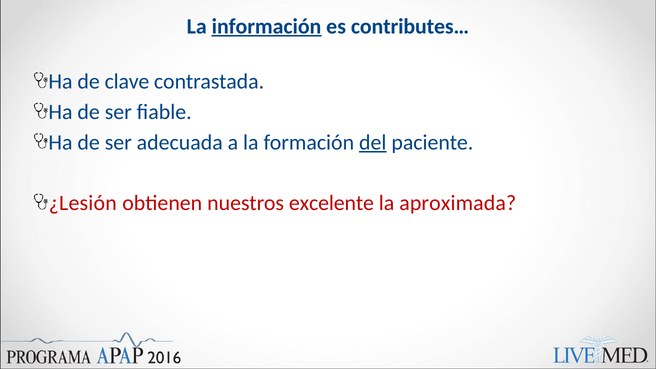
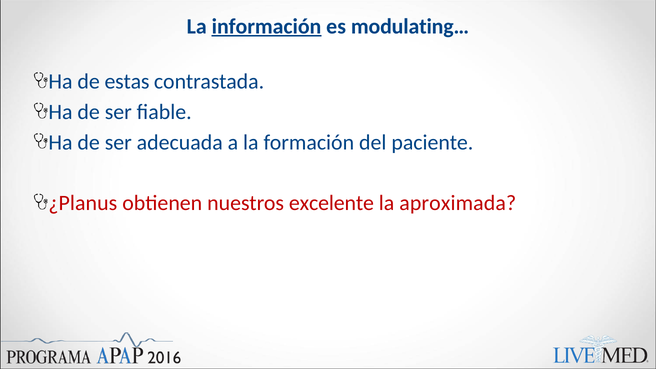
contributes…: contributes… -> modulating…
clave: clave -> estas
del underline: present -> none
¿Lesión: ¿Lesión -> ¿Planus
